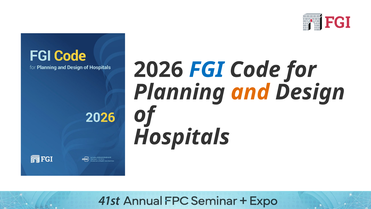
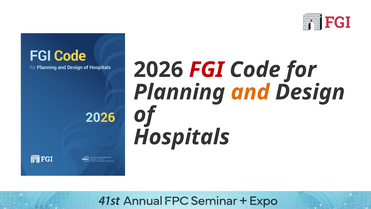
FGI colour: blue -> red
